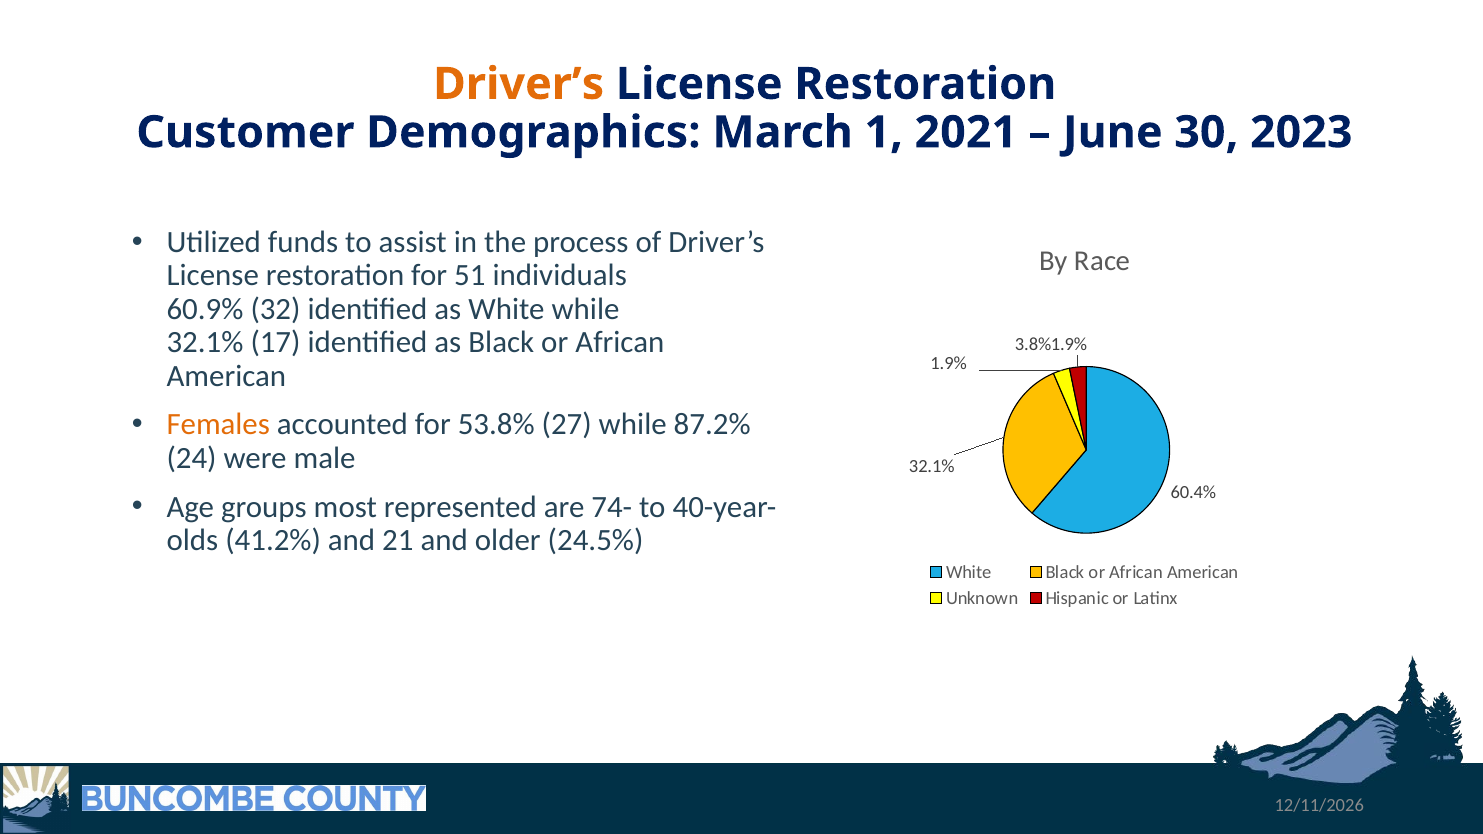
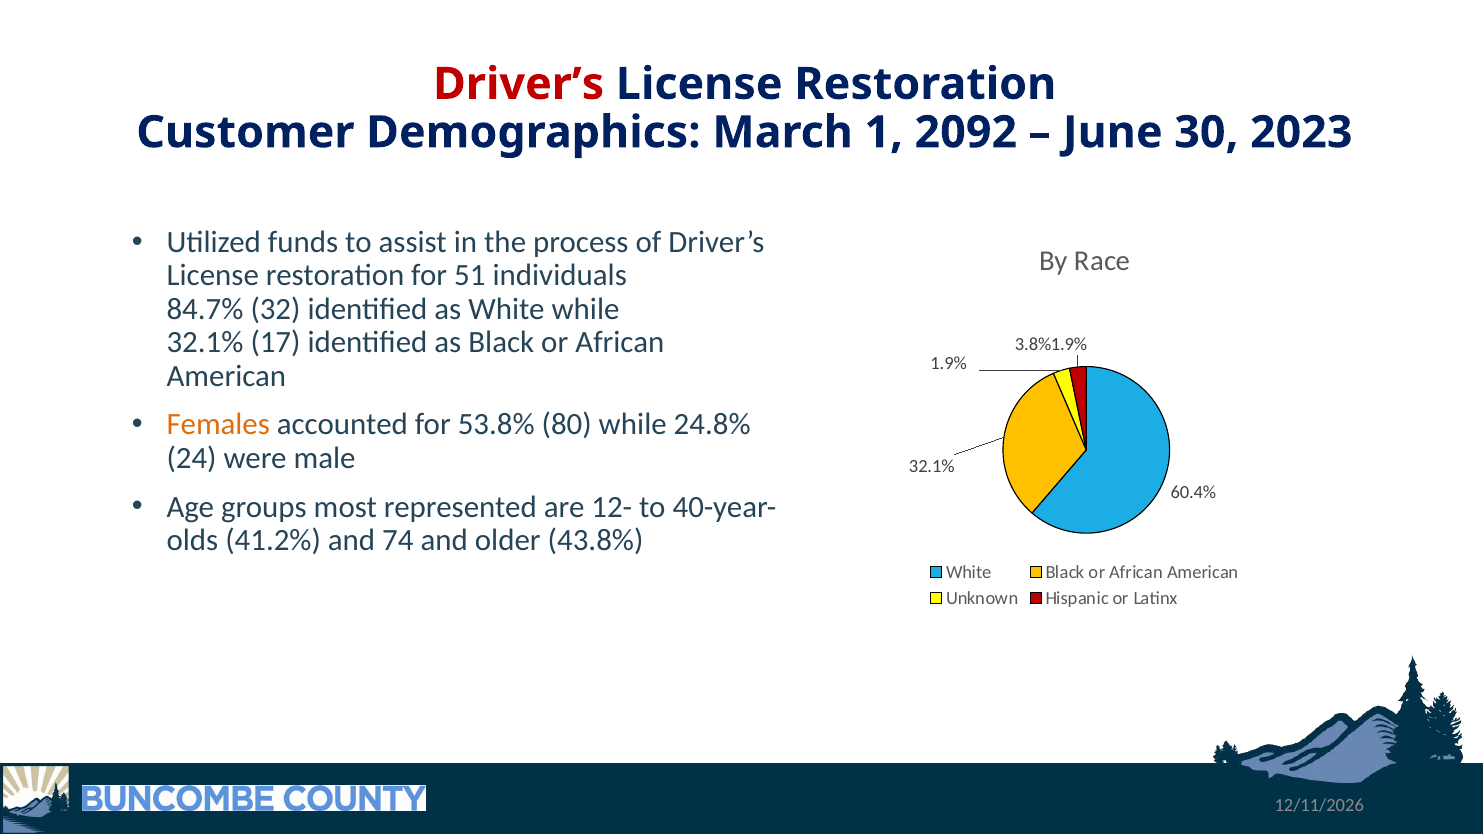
Driver’s at (519, 84) colour: orange -> red
2021: 2021 -> 2092
60.9%: 60.9% -> 84.7%
27: 27 -> 80
87.2%: 87.2% -> 24.8%
74-: 74- -> 12-
21: 21 -> 74
24.5%: 24.5% -> 43.8%
